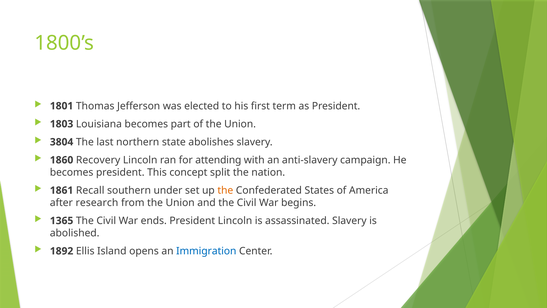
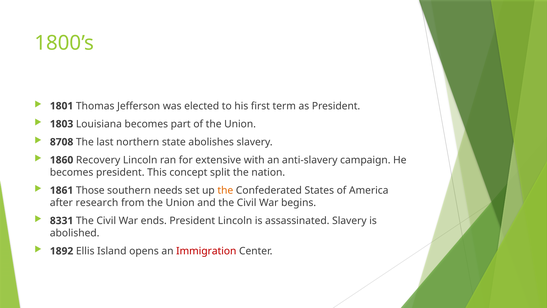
3804: 3804 -> 8708
attending: attending -> extensive
Recall: Recall -> Those
under: under -> needs
1365: 1365 -> 8331
Immigration colour: blue -> red
